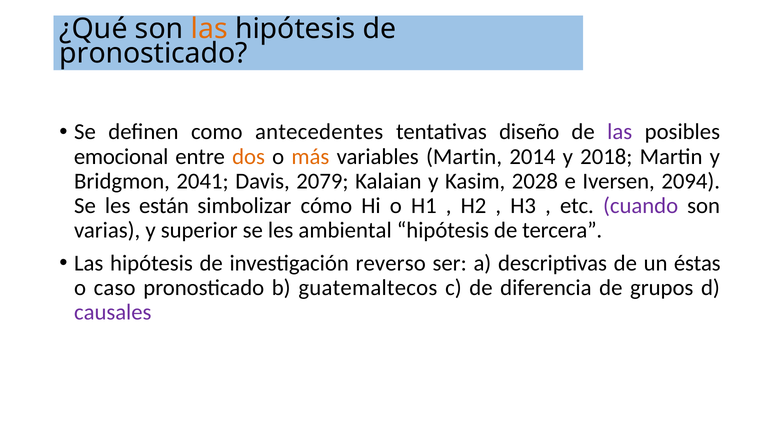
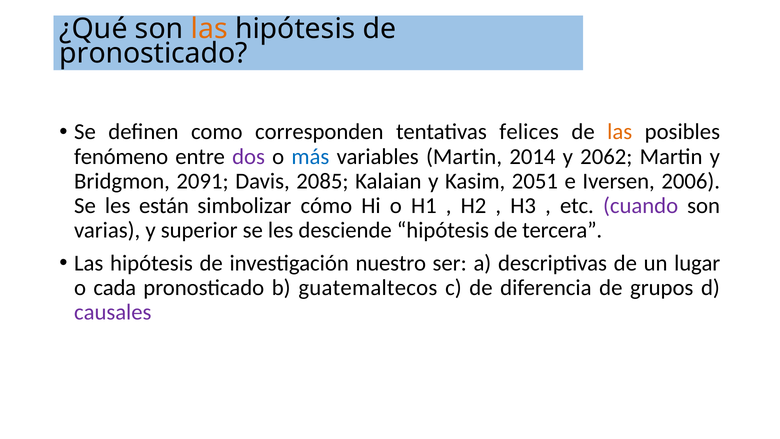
antecedentes: antecedentes -> corresponden
diseño: diseño -> felices
las at (620, 132) colour: purple -> orange
emocional: emocional -> fenómeno
dos colour: orange -> purple
más colour: orange -> blue
2018: 2018 -> 2062
2041: 2041 -> 2091
2079: 2079 -> 2085
2028: 2028 -> 2051
2094: 2094 -> 2006
ambiental: ambiental -> desciende
reverso: reverso -> nuestro
éstas: éstas -> lugar
caso: caso -> cada
